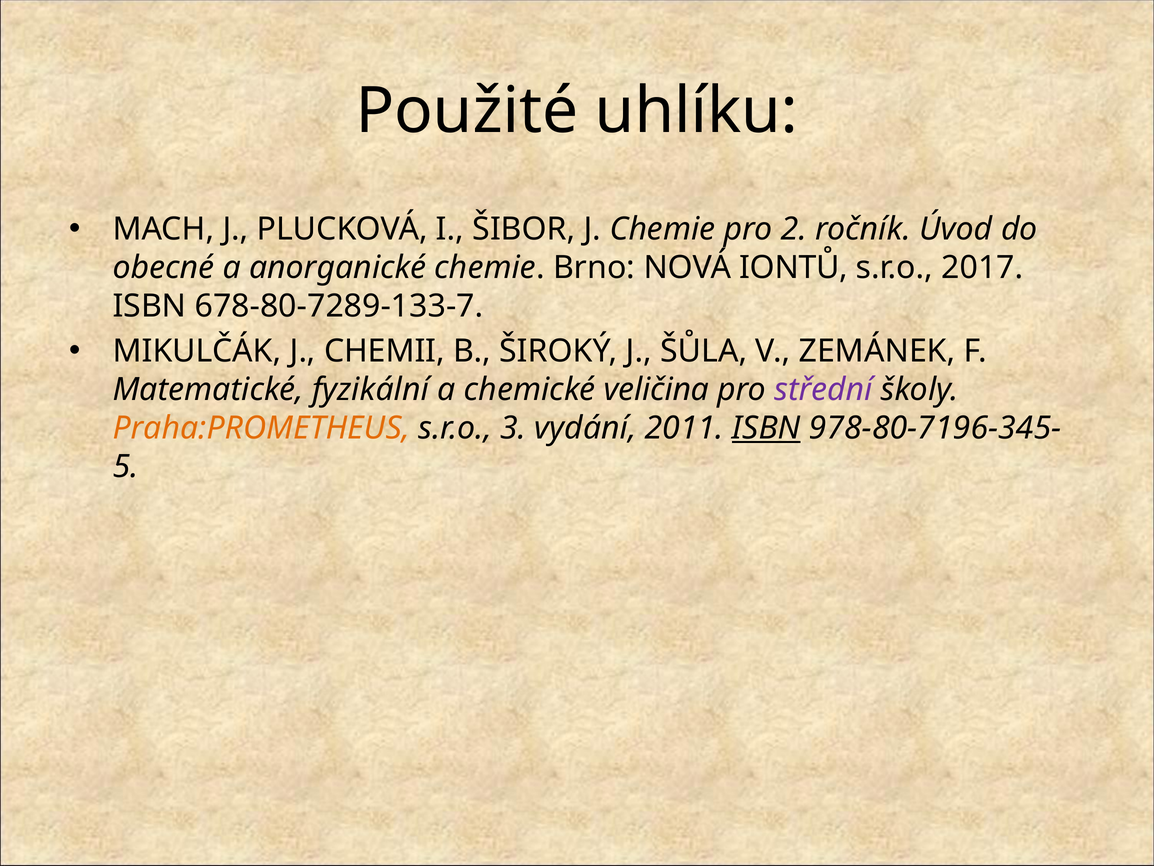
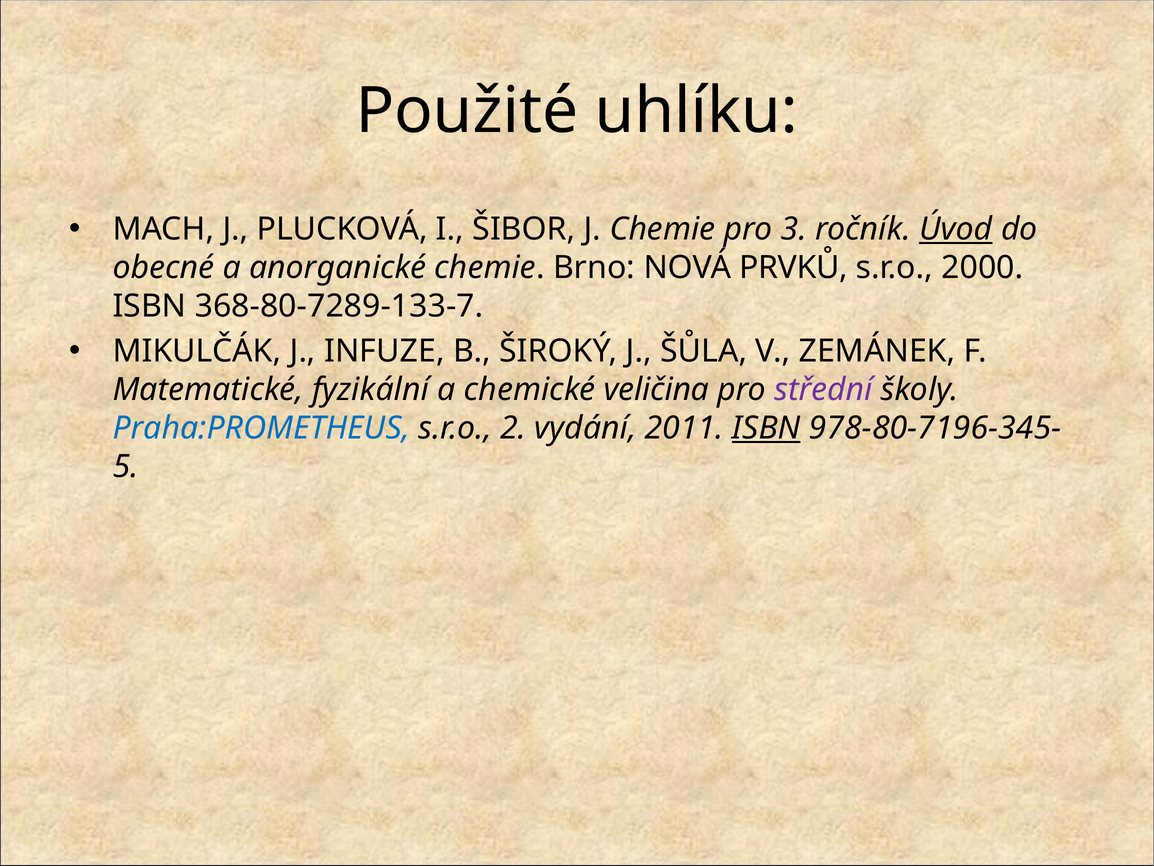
2: 2 -> 3
Úvod underline: none -> present
IONTŮ: IONTŮ -> PRVKŮ
2017: 2017 -> 2000
678-80-7289-133-7: 678-80-7289-133-7 -> 368-80-7289-133-7
CHEMII: CHEMII -> INFUZE
Praha:PROMETHEUS colour: orange -> blue
3: 3 -> 2
